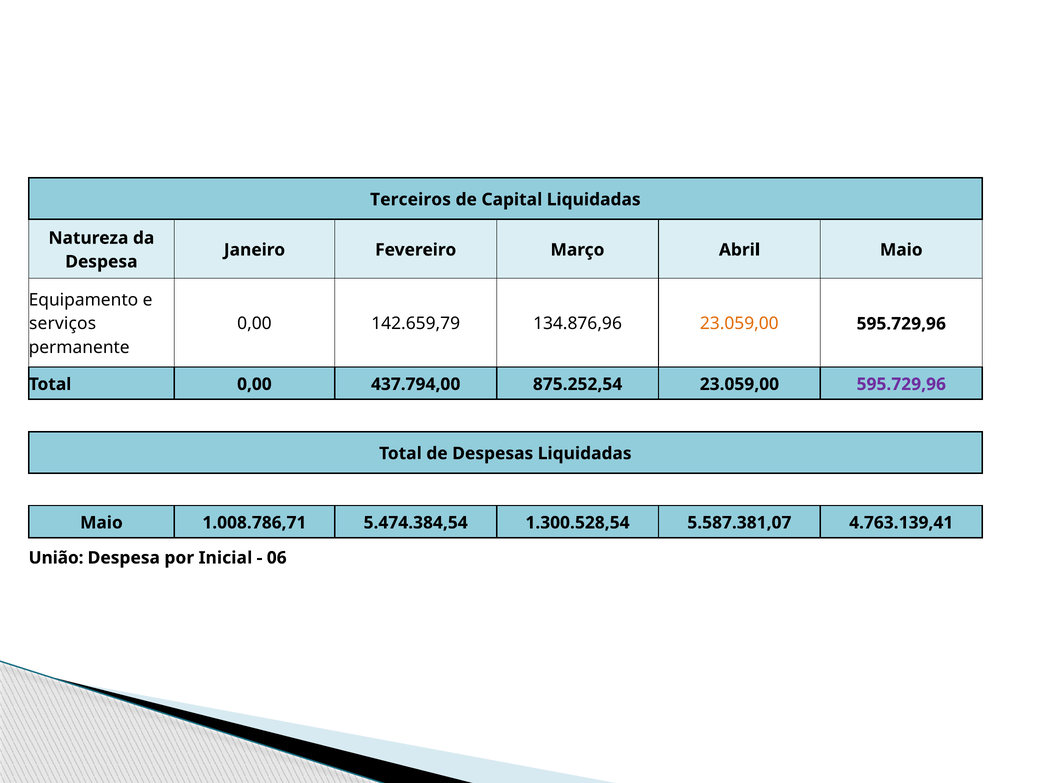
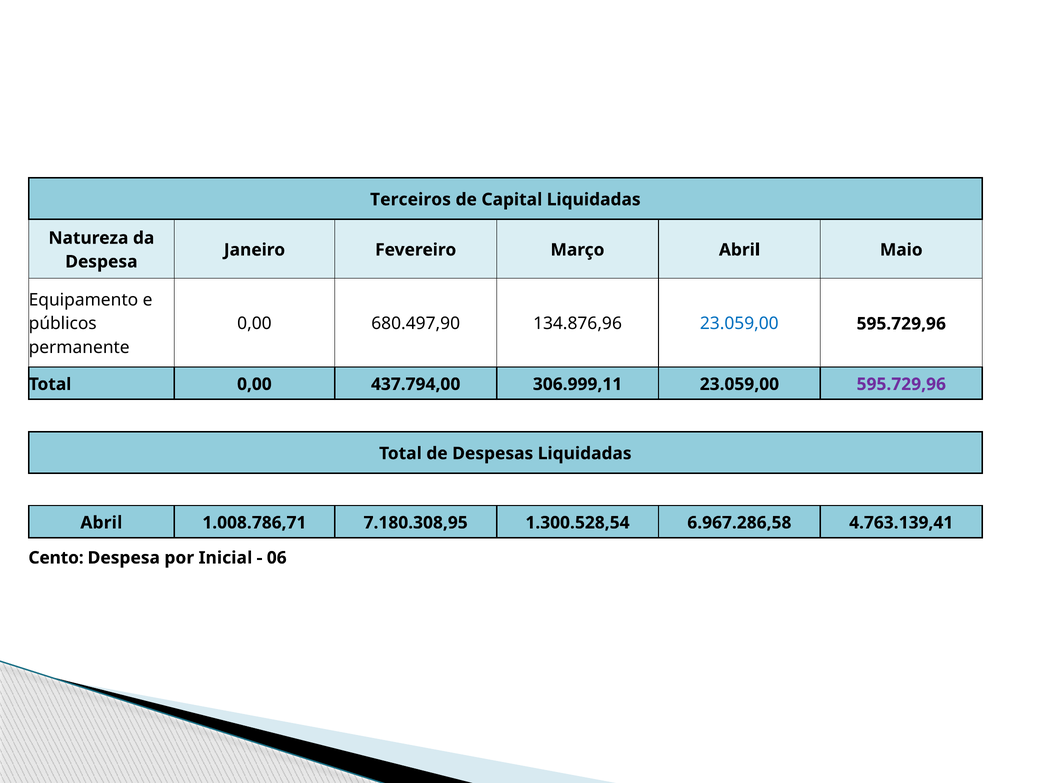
serviços: serviços -> públicos
142.659,79: 142.659,79 -> 680.497,90
23.059,00 at (739, 324) colour: orange -> blue
875.252,54: 875.252,54 -> 306.999,11
Maio at (101, 523): Maio -> Abril
5.474.384,54: 5.474.384,54 -> 7.180.308,95
5.587.381,07: 5.587.381,07 -> 6.967.286,58
União: União -> Cento
